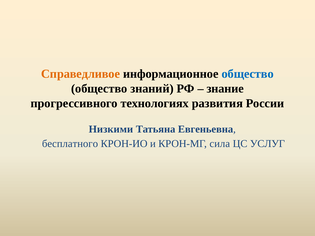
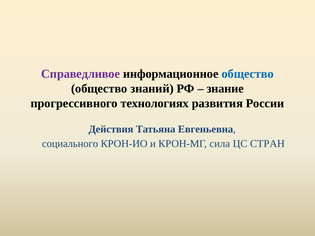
Справедливое colour: orange -> purple
Низкими: Низкими -> Действия
бесплатного: бесплатного -> социального
УСЛУГ: УСЛУГ -> СТРАН
